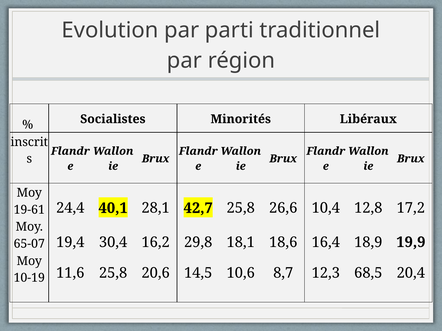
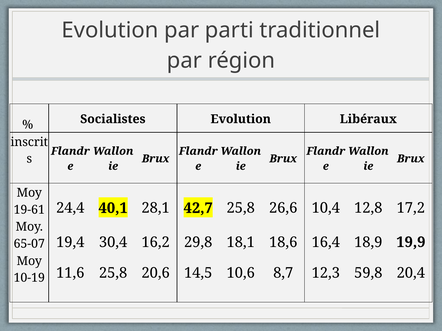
Socialistes Minorités: Minorités -> Evolution
68,5: 68,5 -> 59,8
